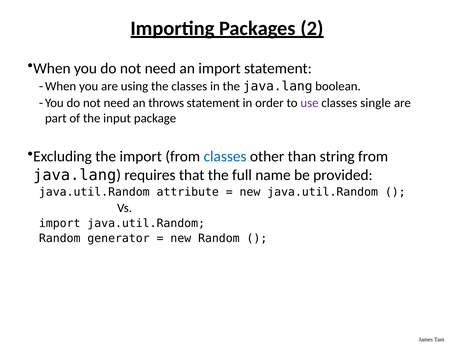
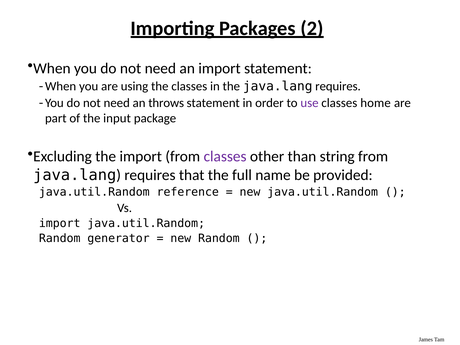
the java.lang boolean: boolean -> requires
single: single -> home
classes at (225, 157) colour: blue -> purple
attribute: attribute -> reference
